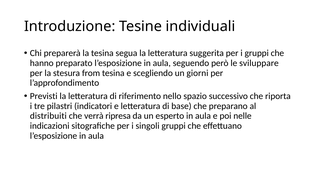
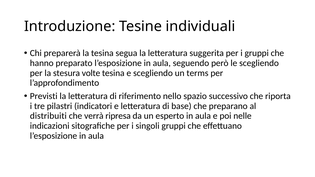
le sviluppare: sviluppare -> scegliendo
from: from -> volte
giorni: giorni -> terms
